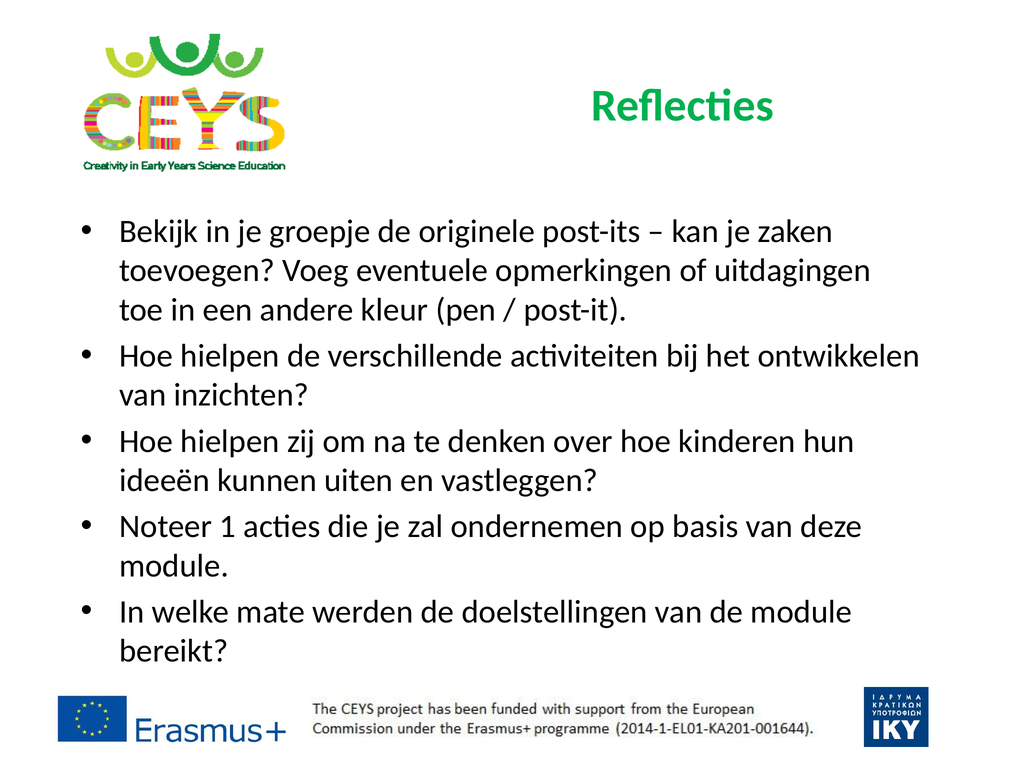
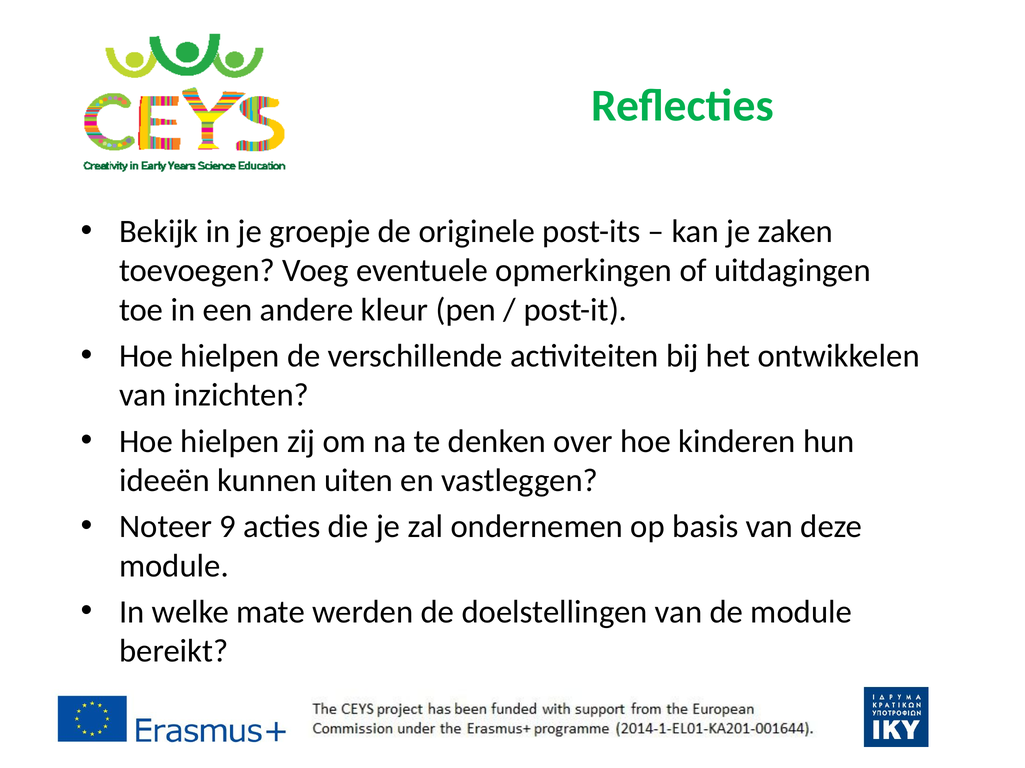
1: 1 -> 9
